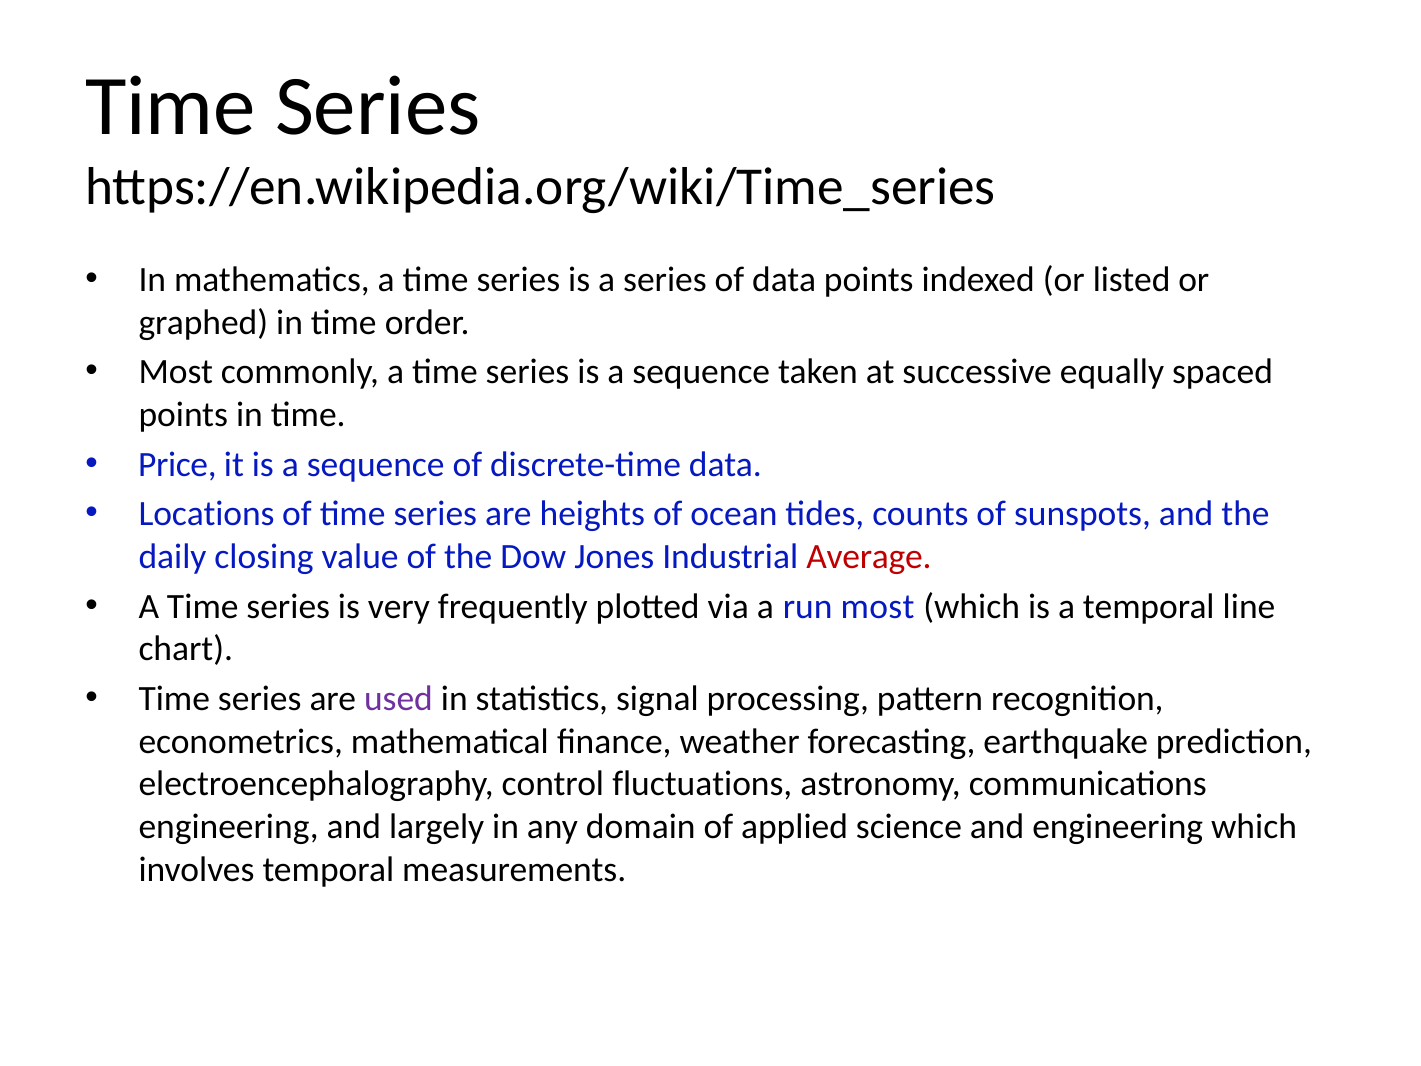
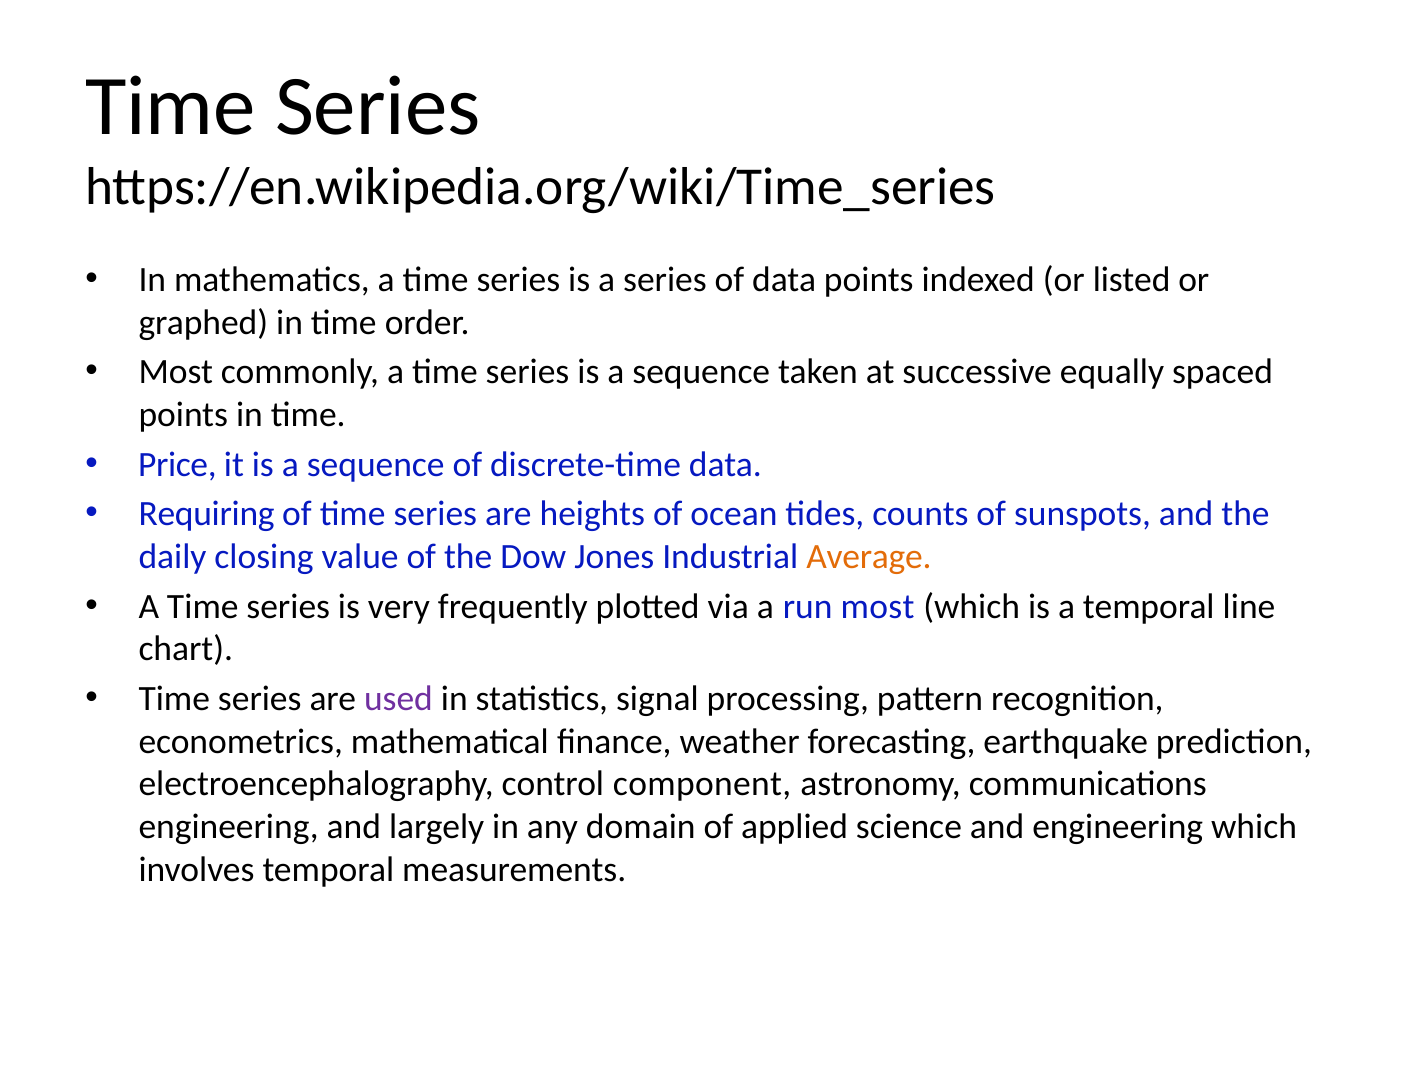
Locations: Locations -> Requiring
Average colour: red -> orange
fluctuations: fluctuations -> component
